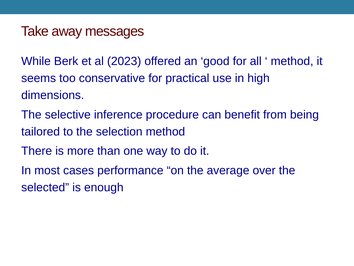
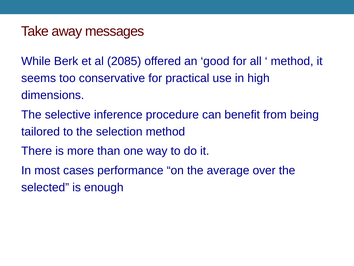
2023: 2023 -> 2085
